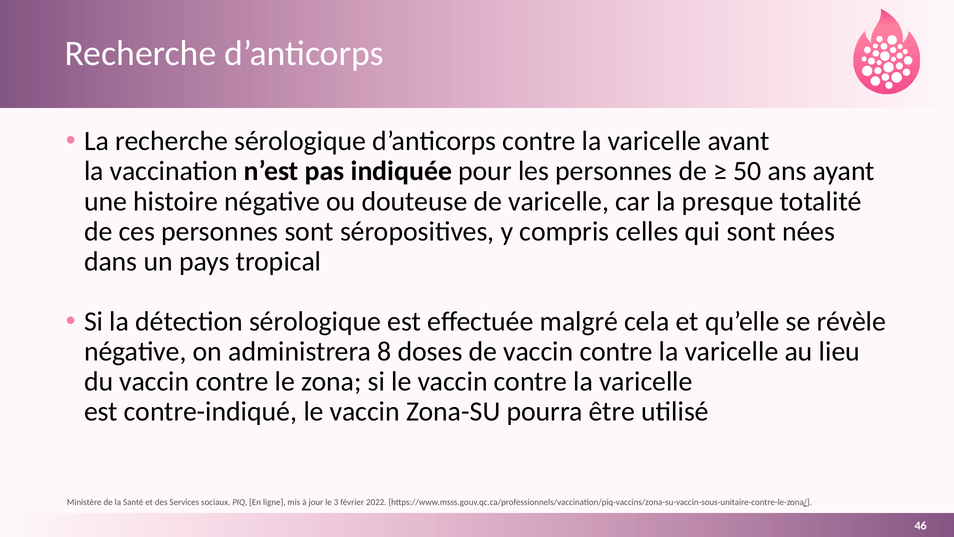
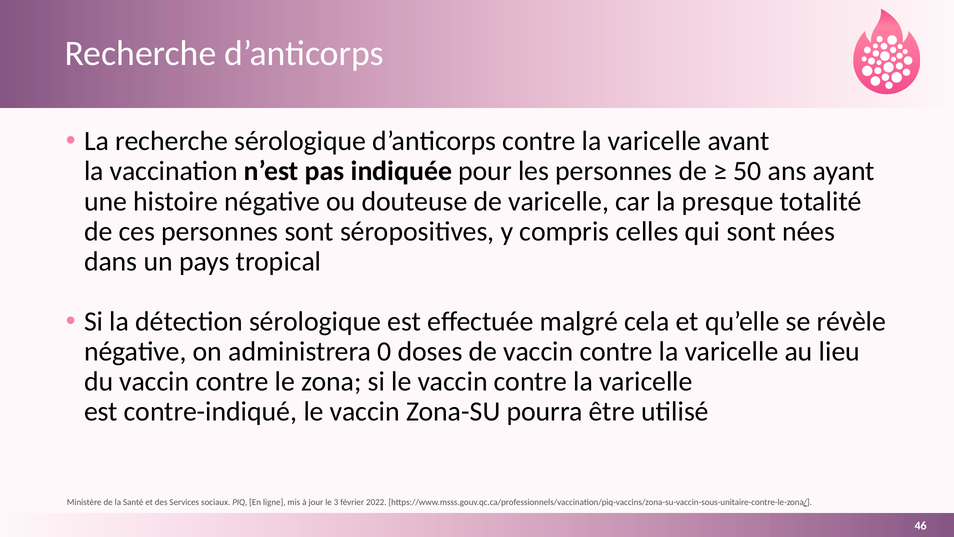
8: 8 -> 0
